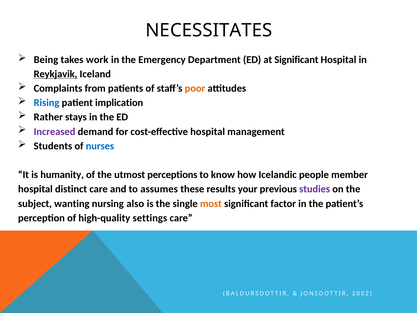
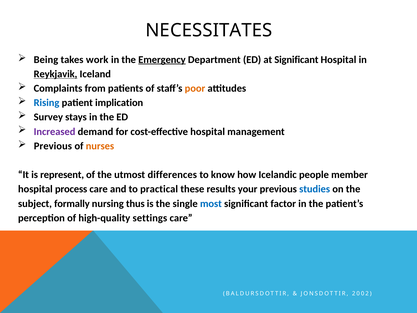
Emergency underline: none -> present
Rather: Rather -> Survey
Students at (53, 146): Students -> Previous
nurses colour: blue -> orange
humanity: humanity -> represent
perceptions: perceptions -> differences
distinct: distinct -> process
assumes: assumes -> practical
studies colour: purple -> blue
wanting: wanting -> formally
also: also -> thus
most colour: orange -> blue
